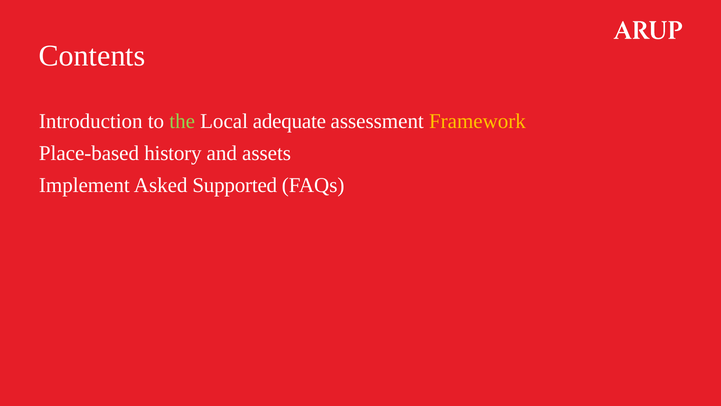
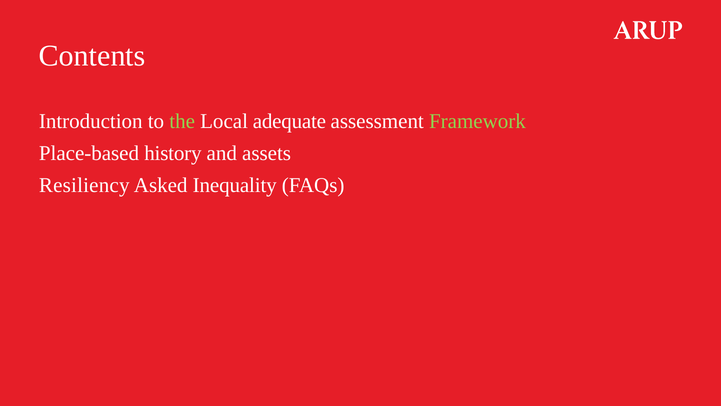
Framework colour: yellow -> light green
Implement: Implement -> Resiliency
Supported: Supported -> Inequality
